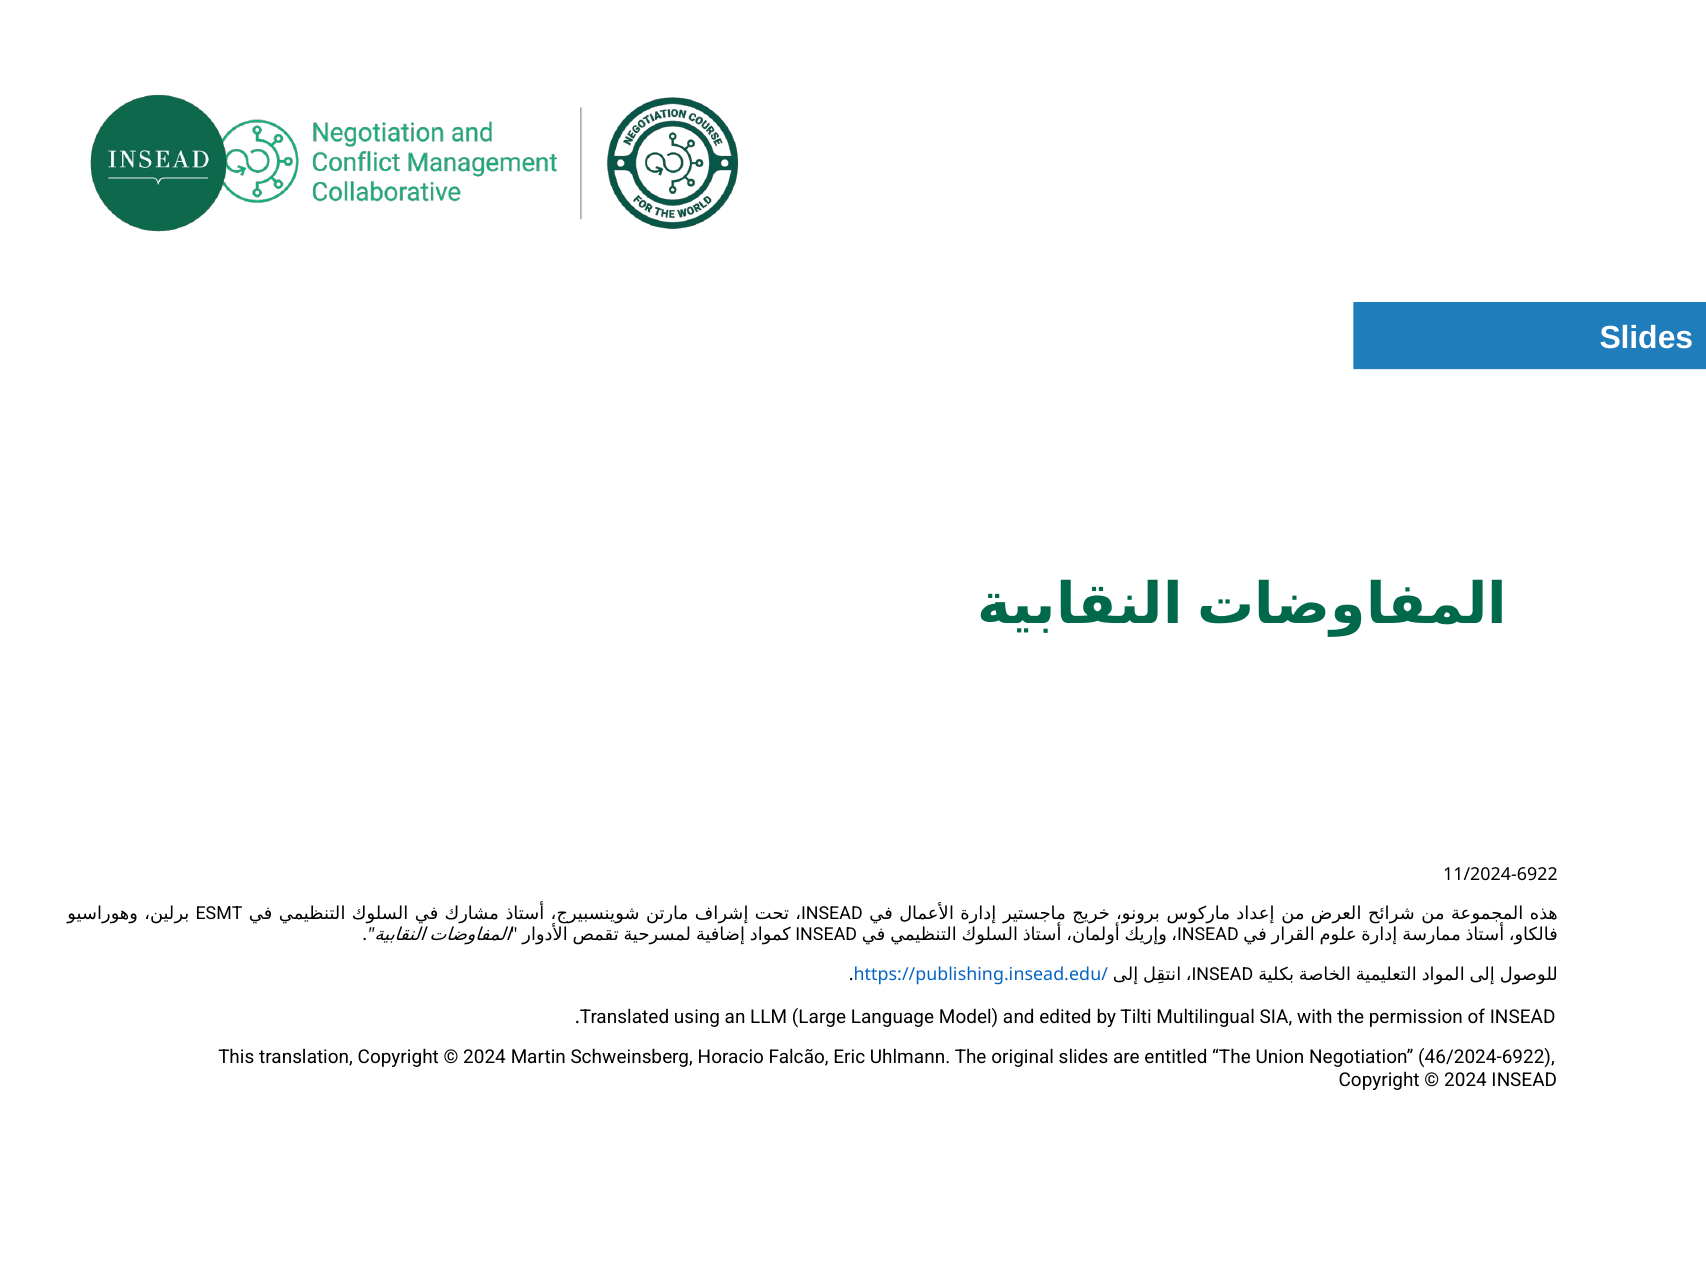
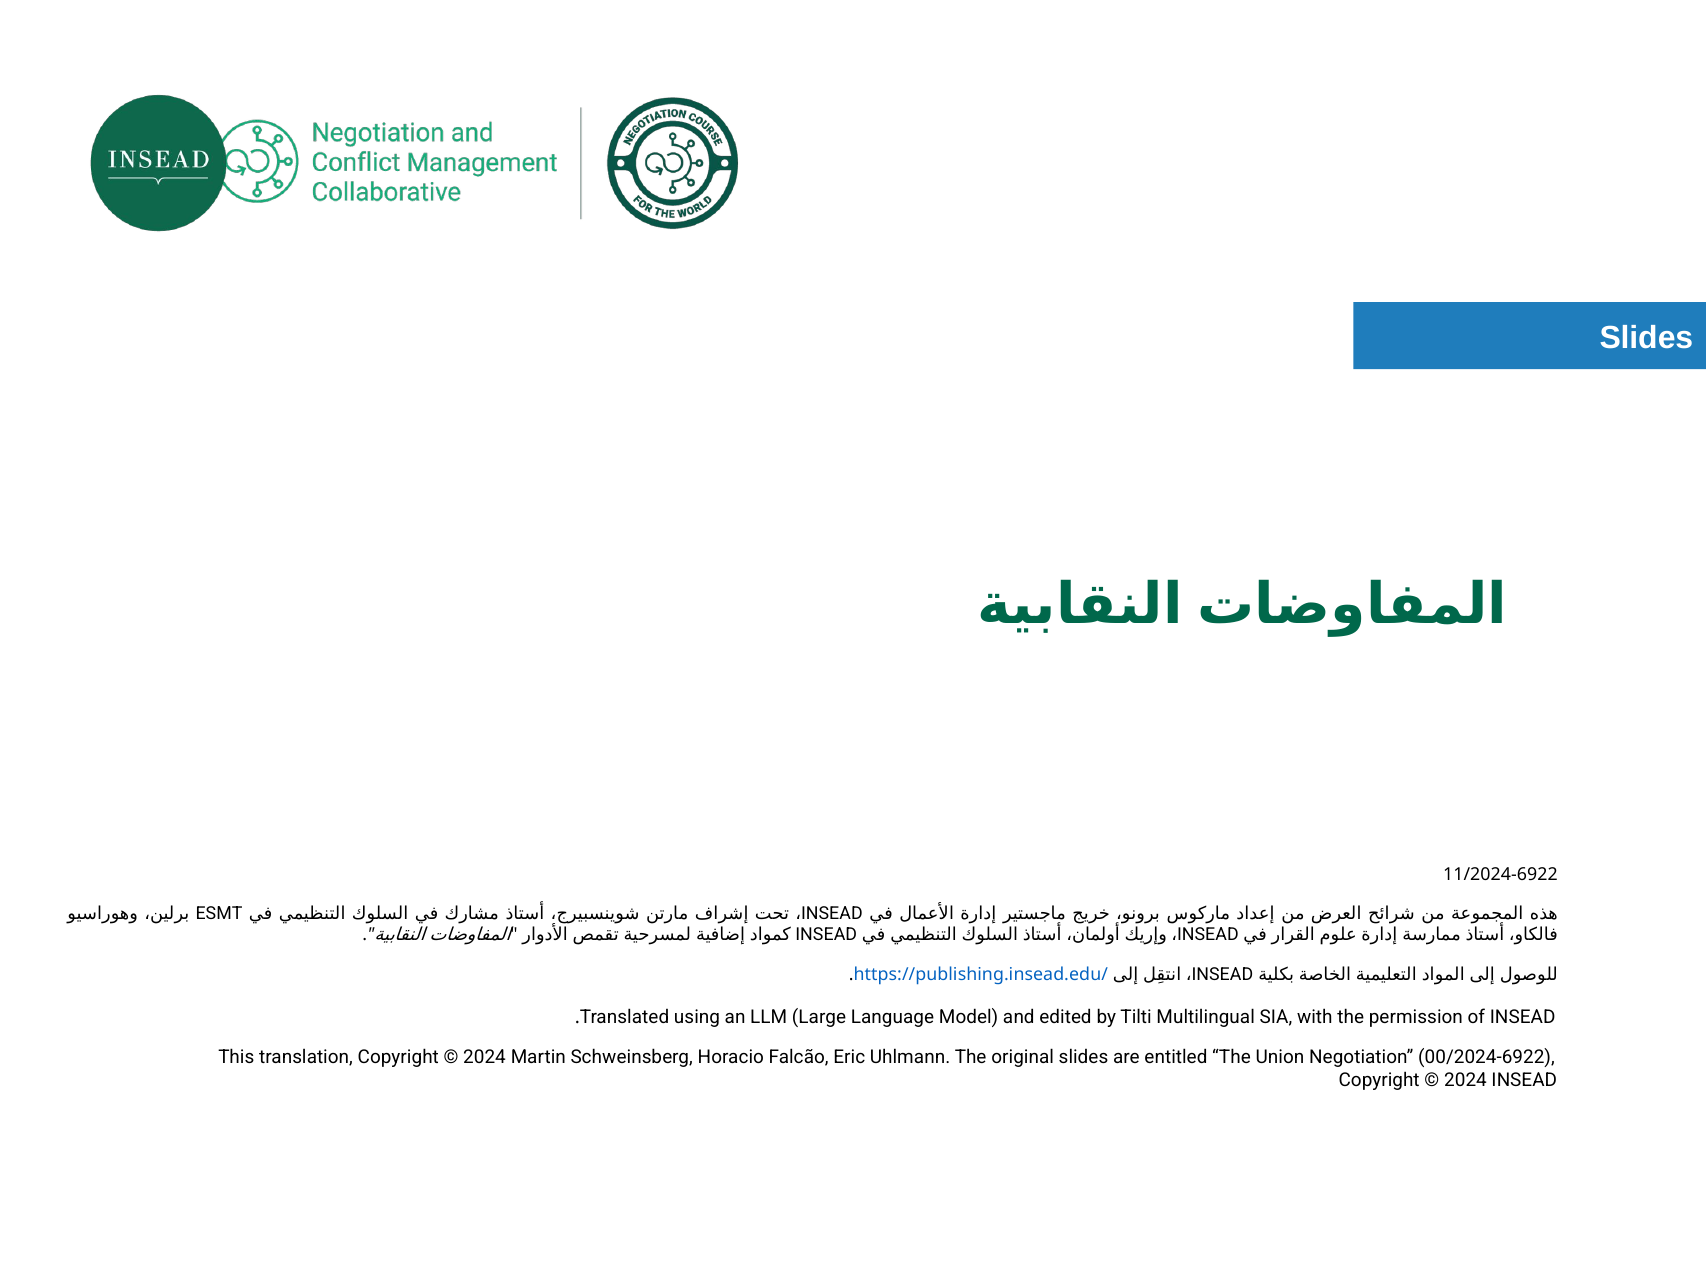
46/2024-6922: 46/2024-6922 -> 00/2024-6922
